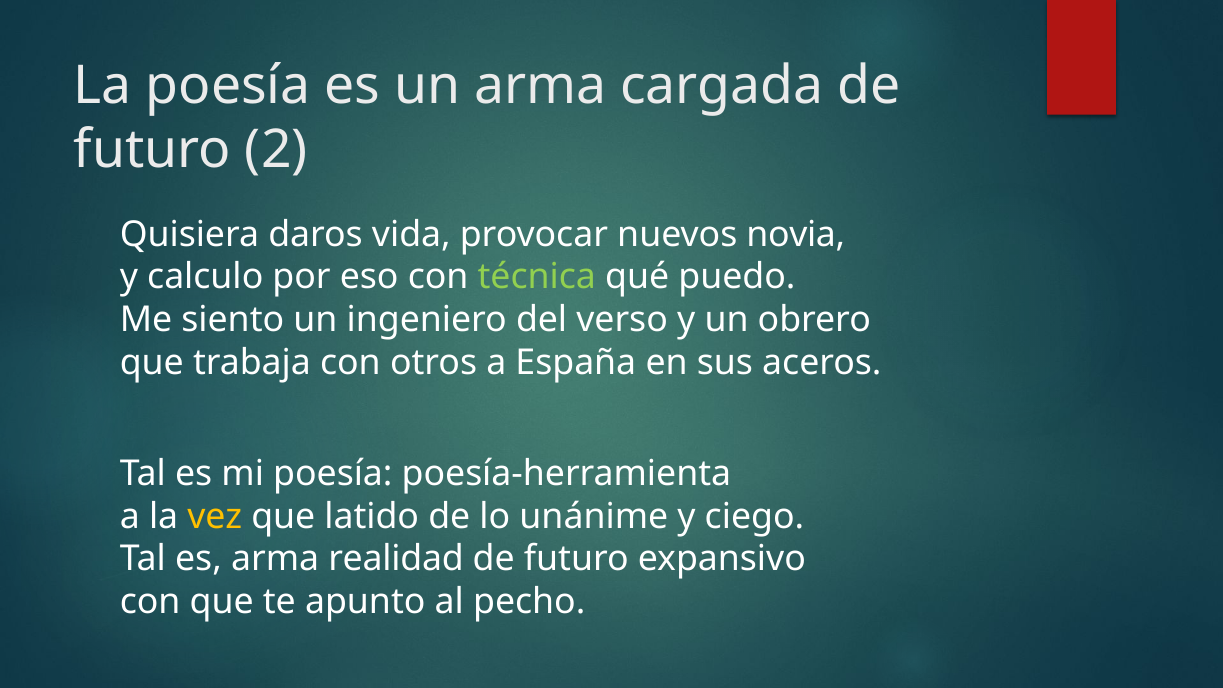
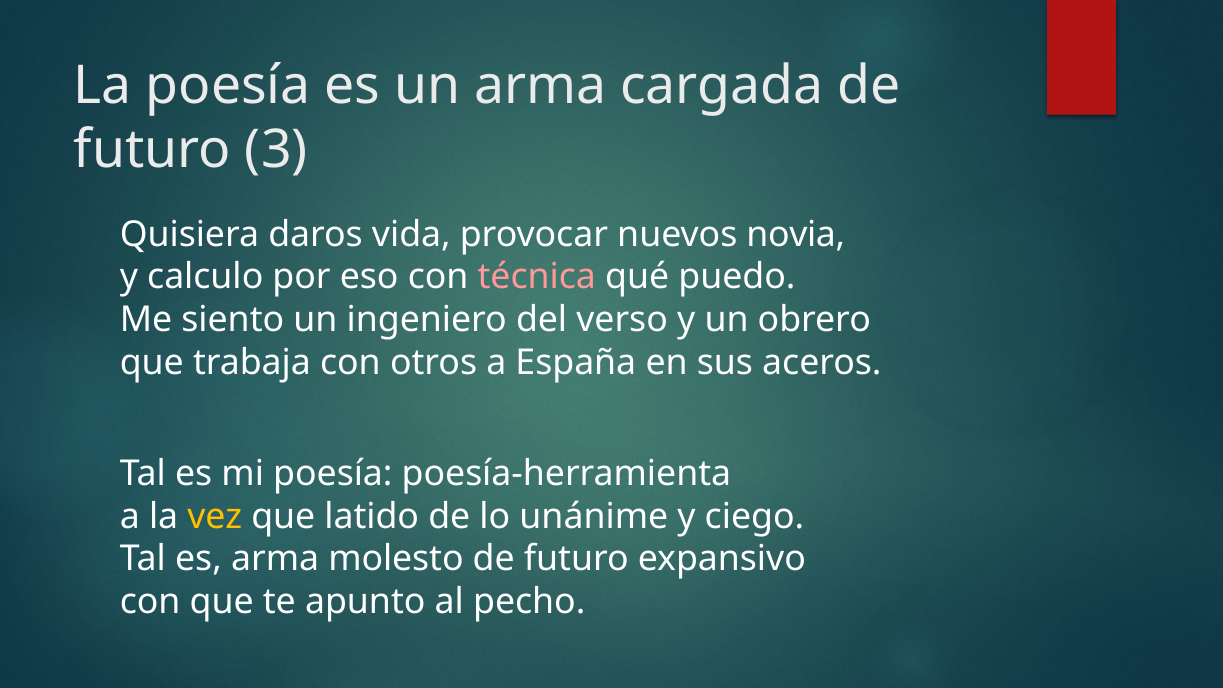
2: 2 -> 3
técnica colour: light green -> pink
realidad: realidad -> molesto
